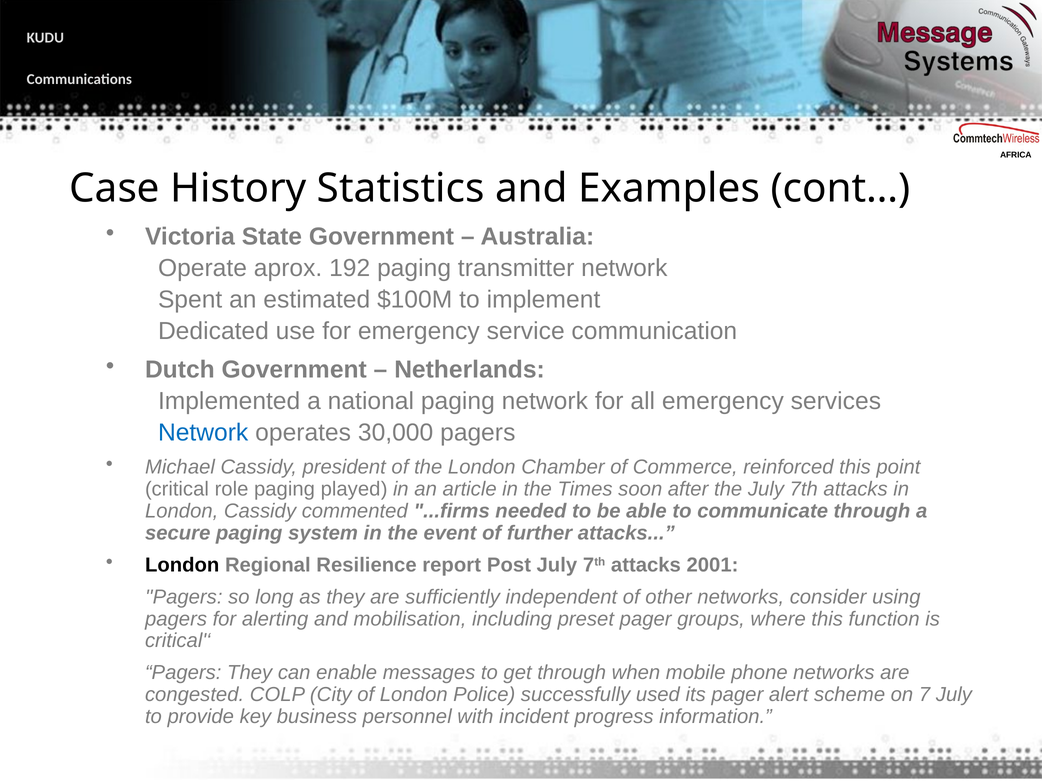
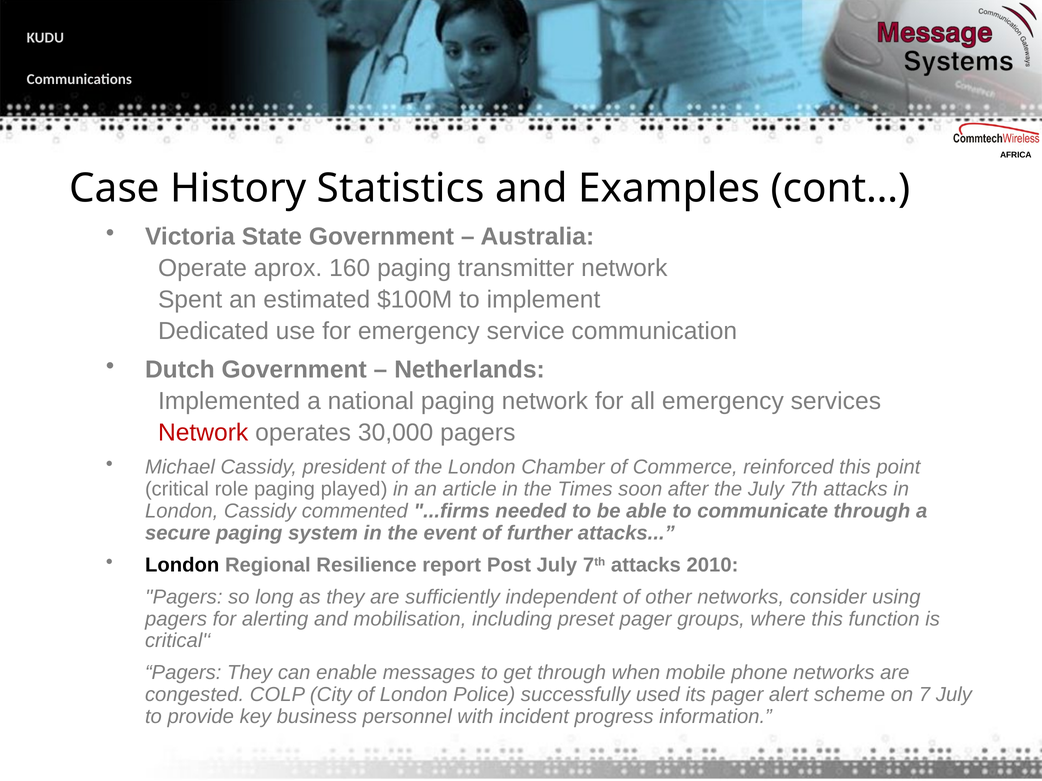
192: 192 -> 160
Network at (203, 433) colour: blue -> red
2001: 2001 -> 2010
